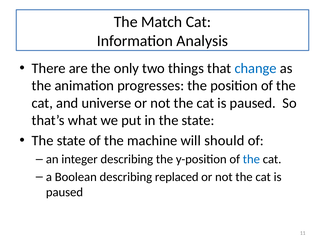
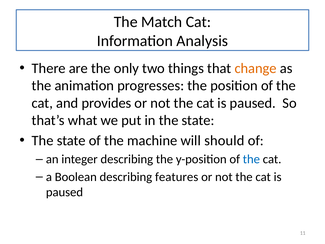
change colour: blue -> orange
universe: universe -> provides
replaced: replaced -> features
